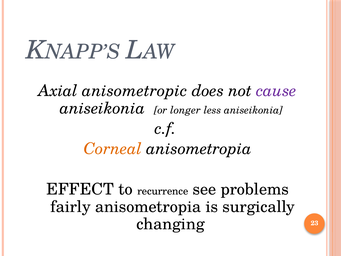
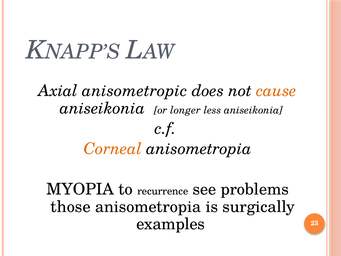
cause colour: purple -> orange
EFFECT: EFFECT -> MYOPIA
fairly: fairly -> those
changing: changing -> examples
